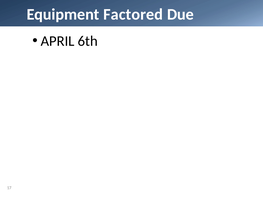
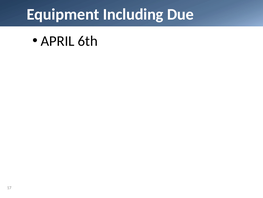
Factored: Factored -> Including
